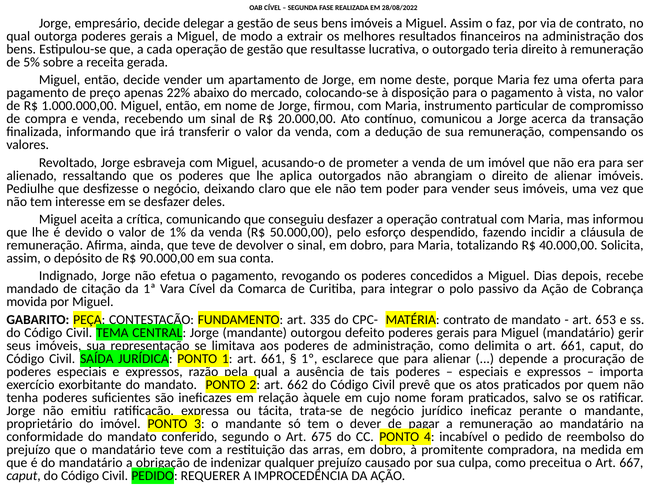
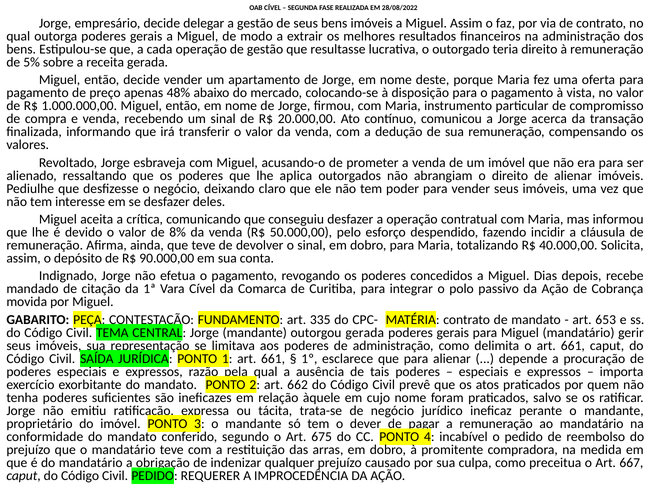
22%: 22% -> 48%
1%: 1% -> 8%
outorgou defeito: defeito -> gerada
